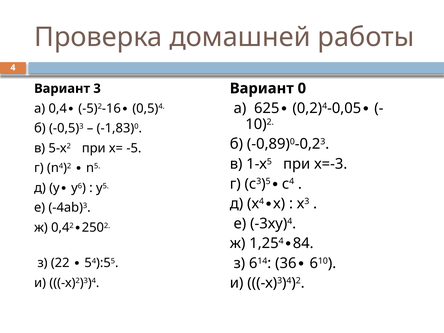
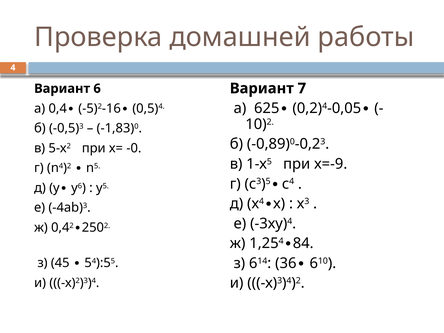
0: 0 -> 7
Вариант 3: 3 -> 6
х= -5: -5 -> -0
х=-3: х=-3 -> х=-9
22: 22 -> 45
